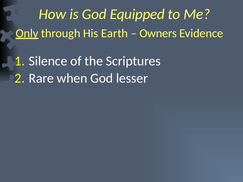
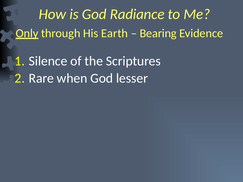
Equipped: Equipped -> Radiance
Owners: Owners -> Bearing
